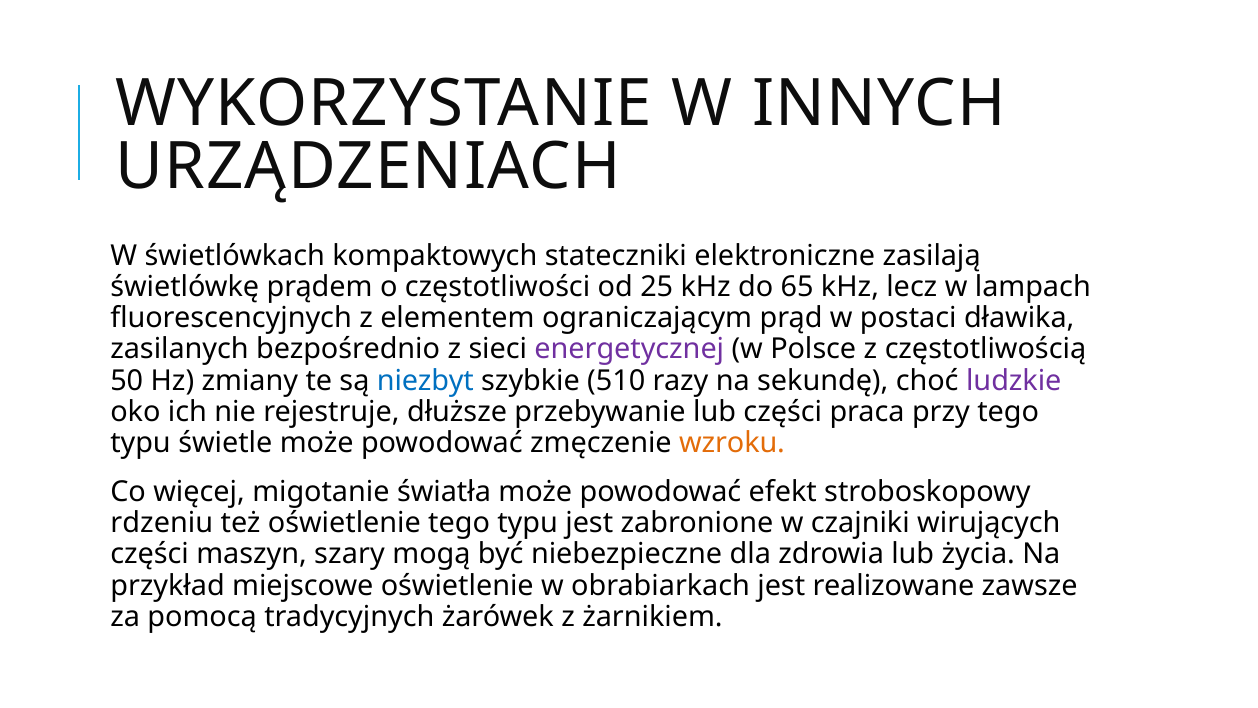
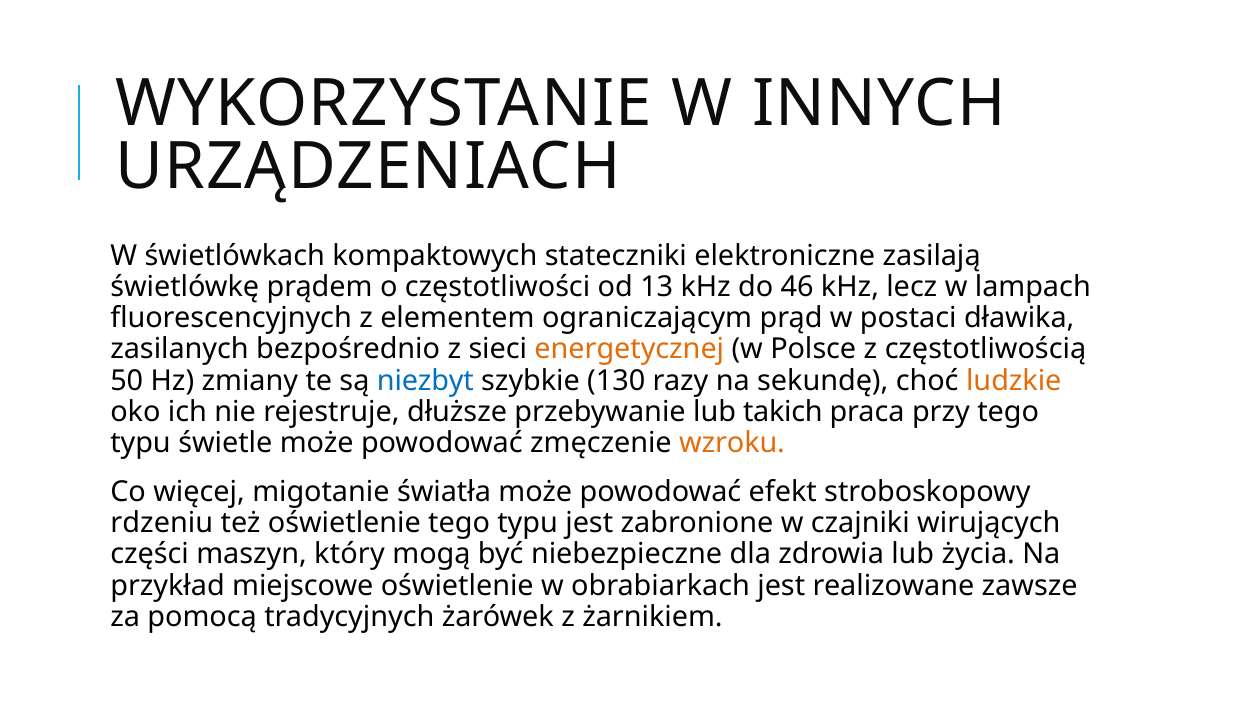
25: 25 -> 13
65: 65 -> 46
energetycznej colour: purple -> orange
510: 510 -> 130
ludzkie colour: purple -> orange
lub części: części -> takich
szary: szary -> który
